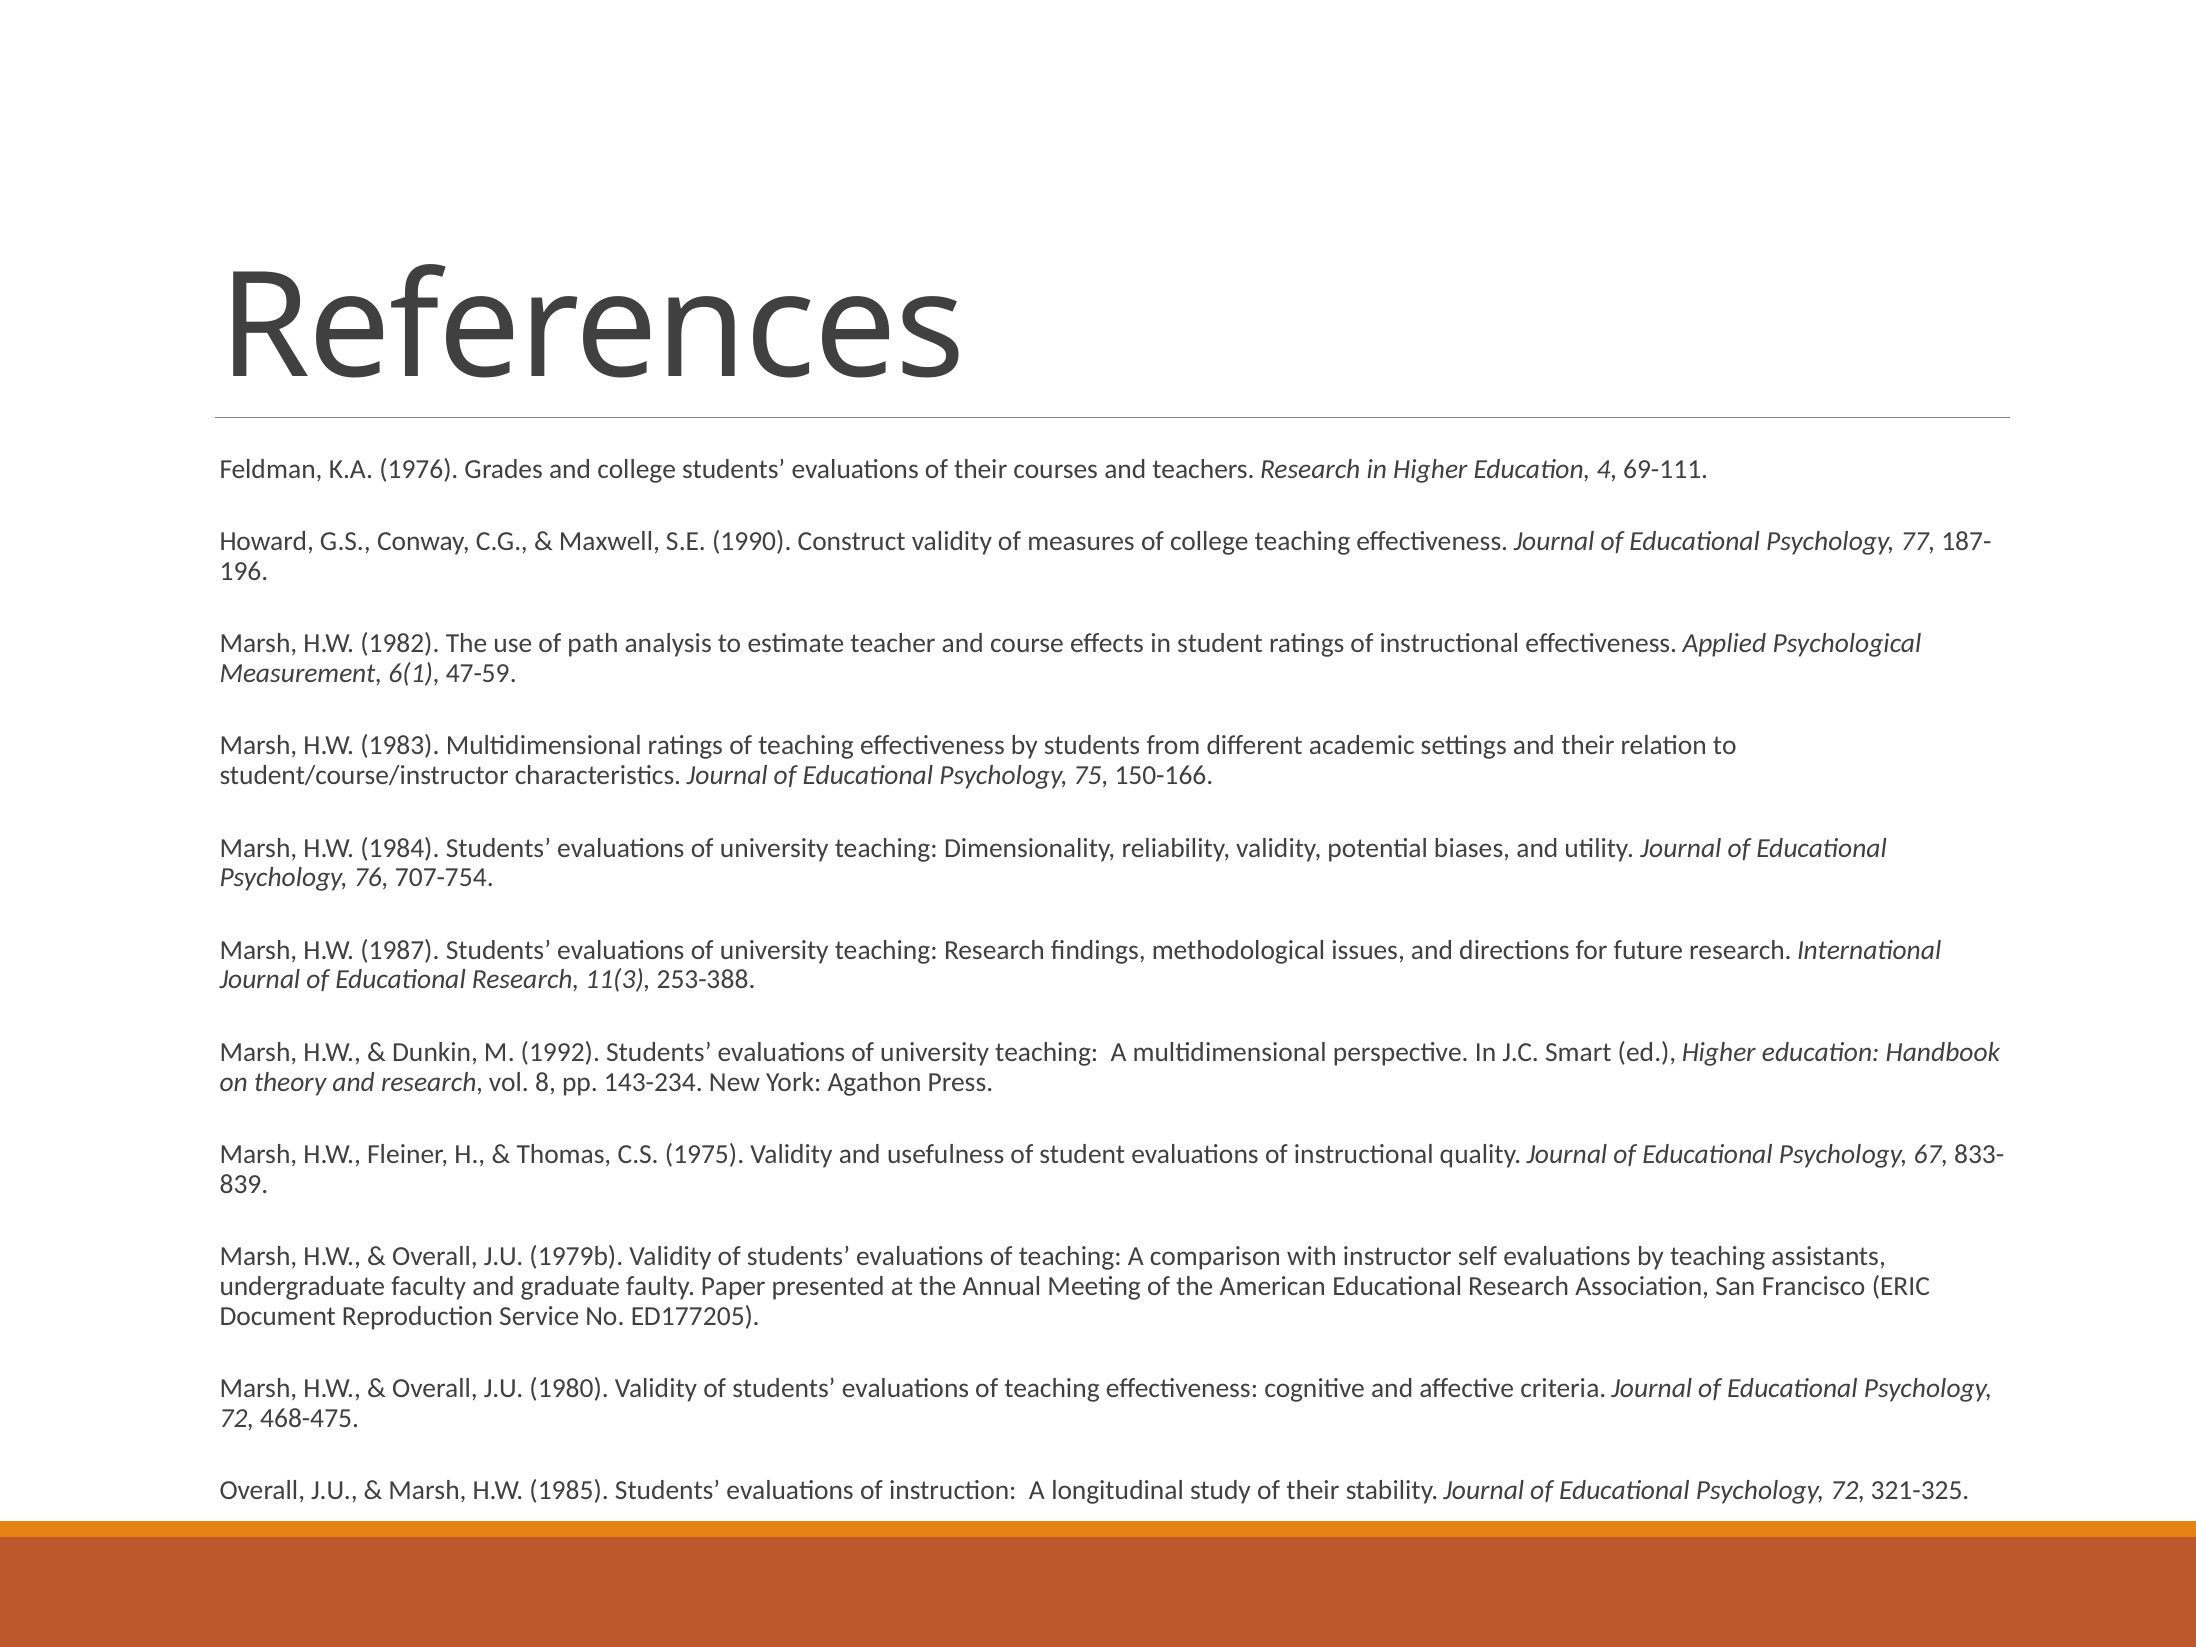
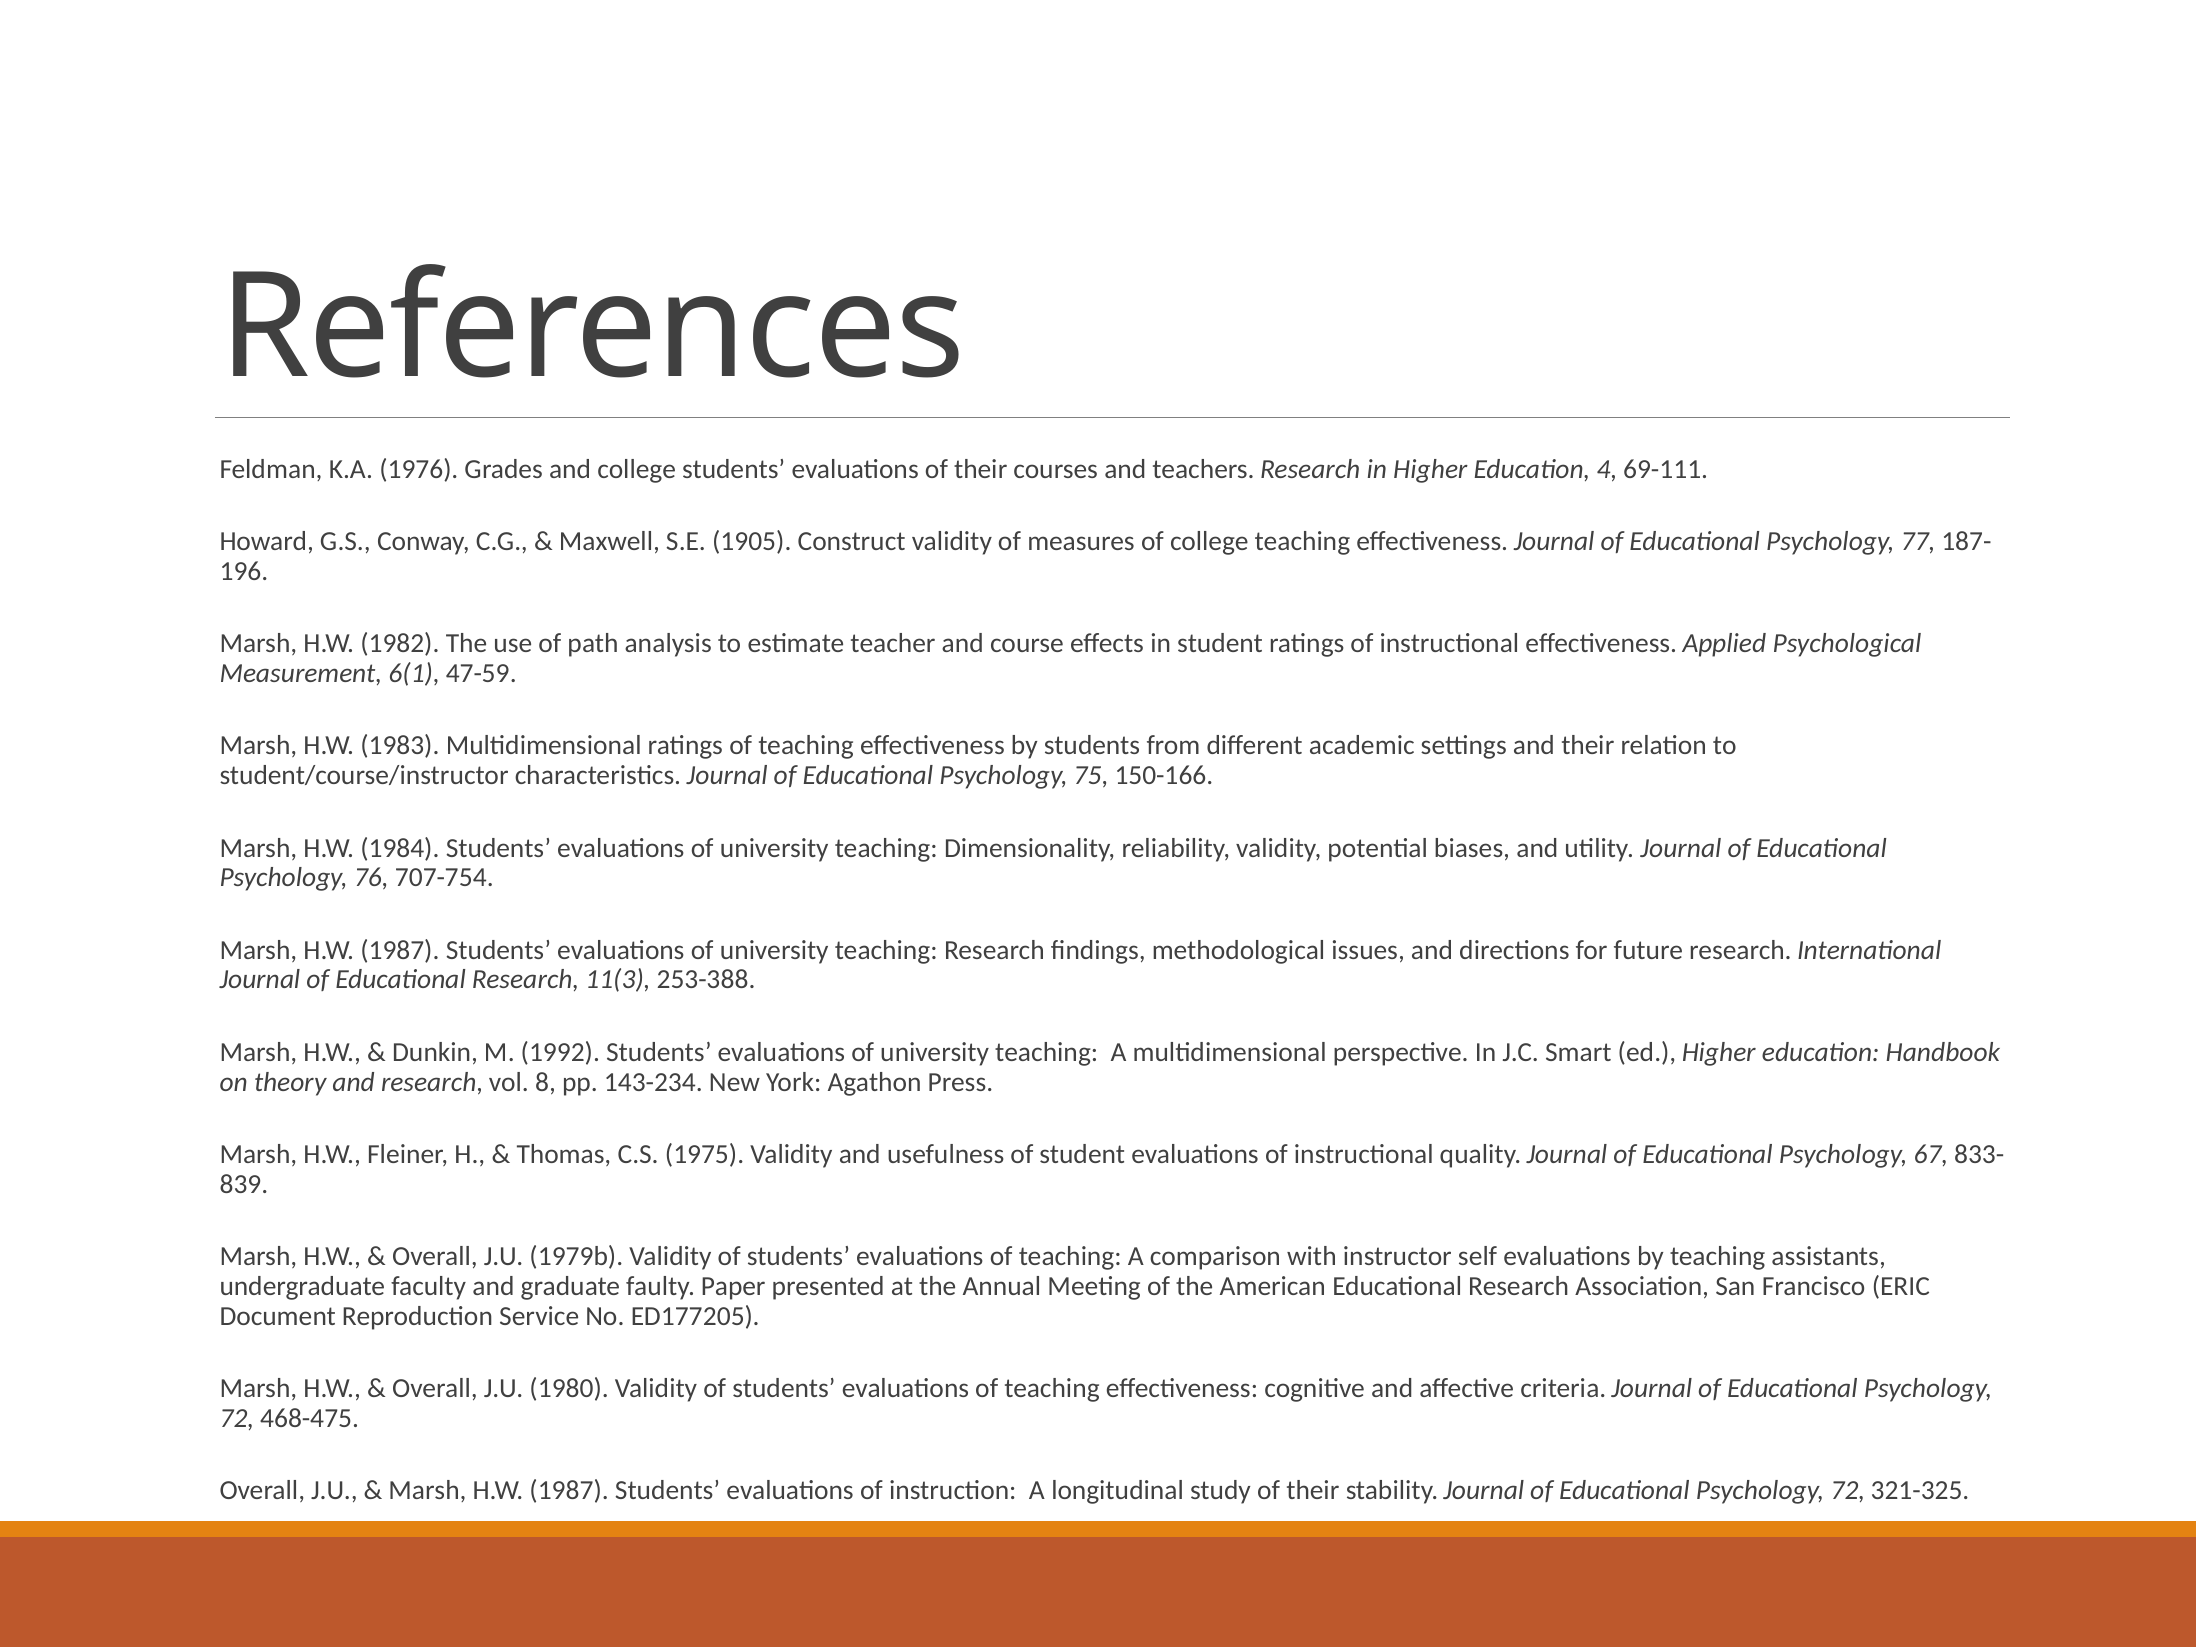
1990: 1990 -> 1905
1985 at (569, 1491): 1985 -> 1987
